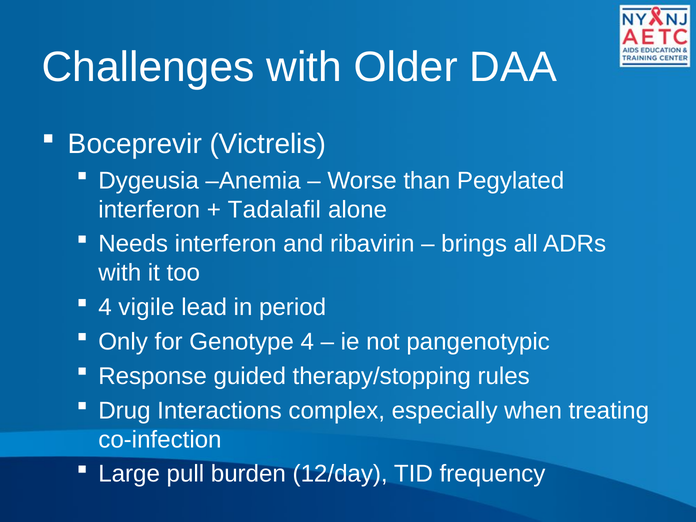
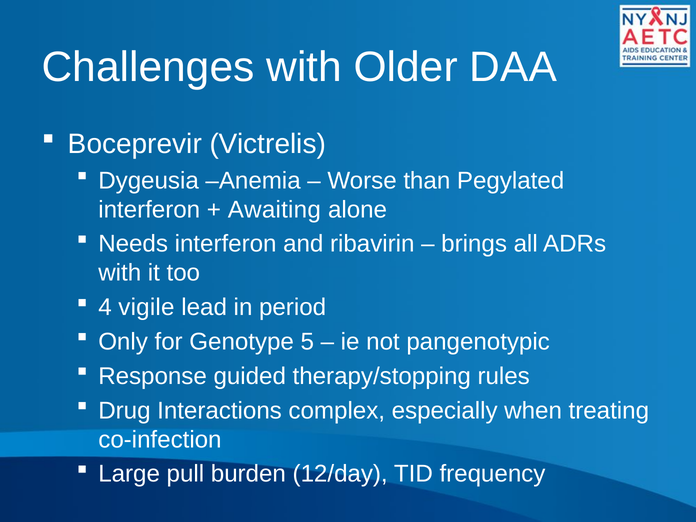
Tadalafil: Tadalafil -> Awaiting
Genotype 4: 4 -> 5
